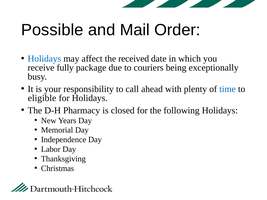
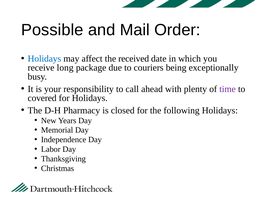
fully: fully -> long
time colour: blue -> purple
eligible: eligible -> covered
